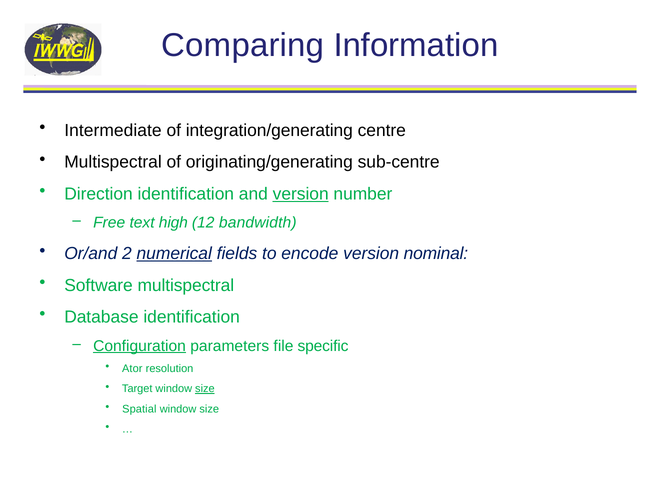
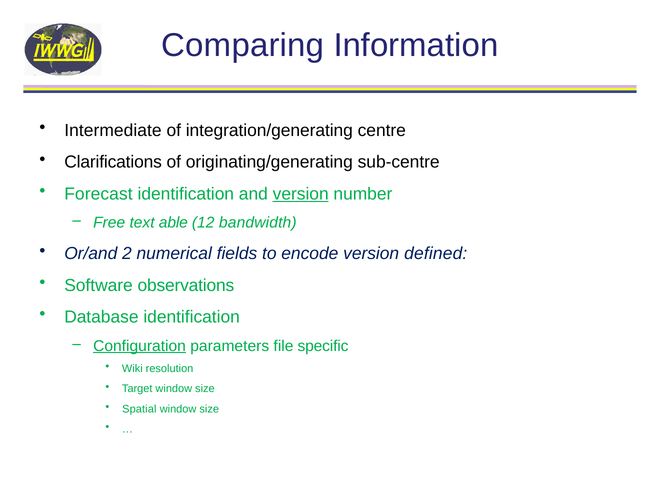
Multispectral at (113, 162): Multispectral -> Clarifications
Direction: Direction -> Forecast
high: high -> able
numerical underline: present -> none
nominal: nominal -> defined
Software multispectral: multispectral -> observations
Ator: Ator -> Wiki
size at (205, 389) underline: present -> none
